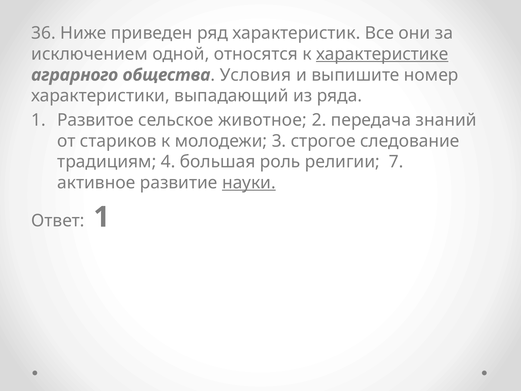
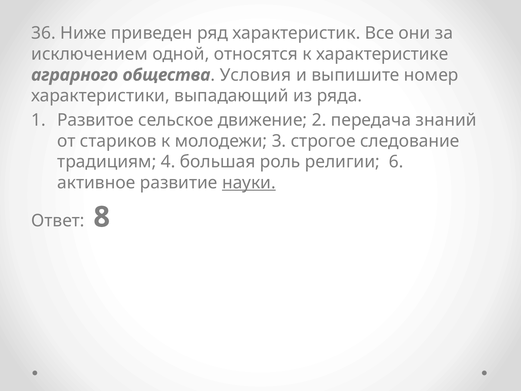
характеристике underline: present -> none
животное: животное -> движение
7: 7 -> 6
Ответ 1: 1 -> 8
